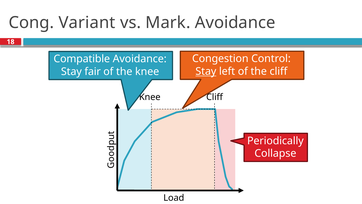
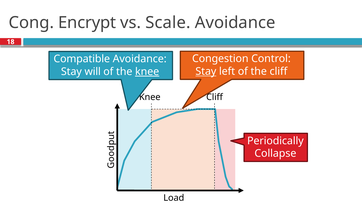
Variant: Variant -> Encrypt
Mark: Mark -> Scale
fair: fair -> will
knee at (147, 71) underline: none -> present
